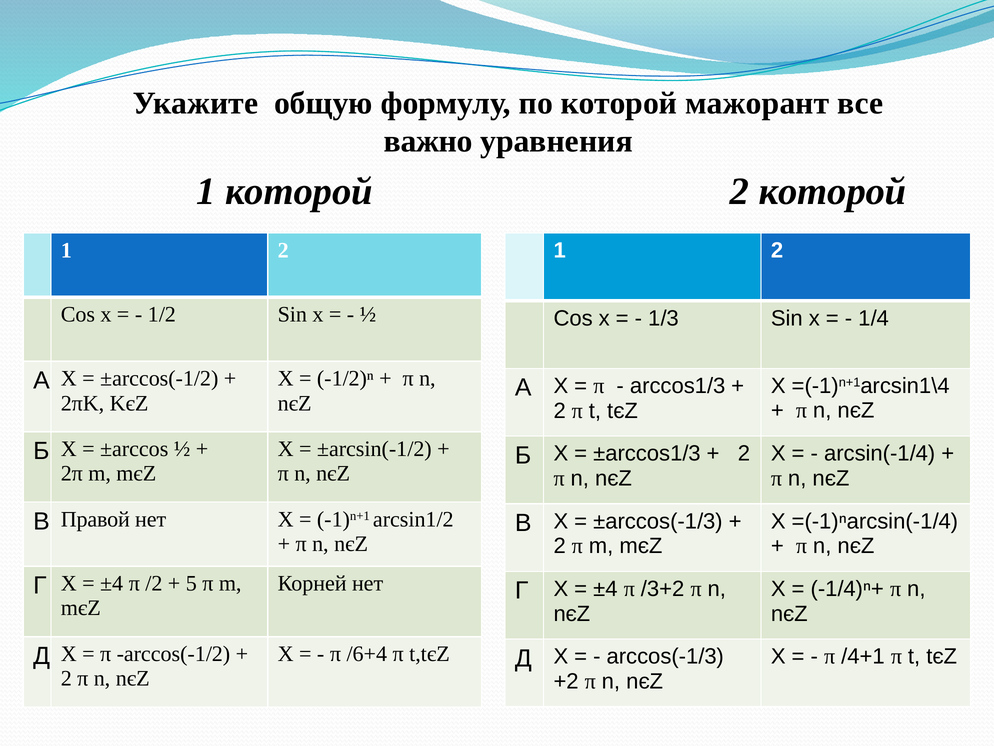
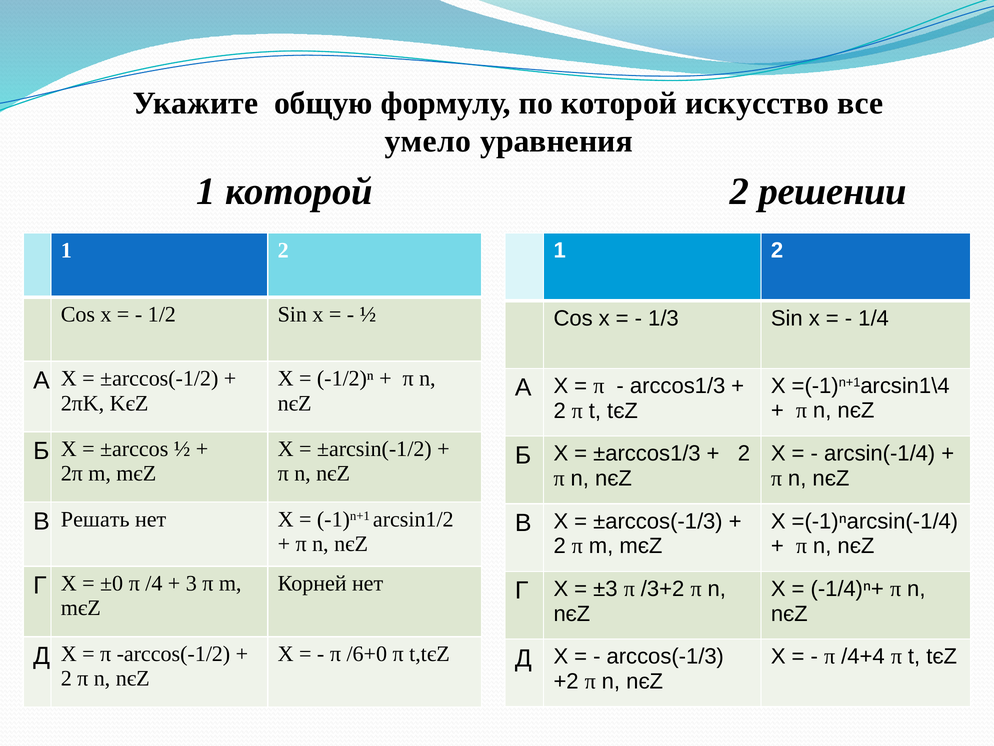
мажорант: мажорант -> искусство
важно: важно -> умело
2 которой: которой -> решении
Правой: Правой -> Решать
±4 at (112, 583): ±4 -> ±0
/2: /2 -> /4
5: 5 -> 3
±4 at (605, 589): ±4 -> ±3
/6+4: /6+4 -> /6+0
/4+1: /4+1 -> /4+4
